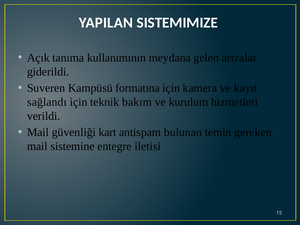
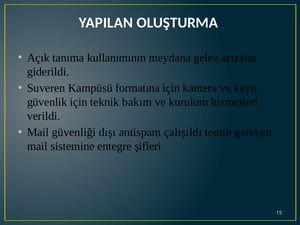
SISTEMIMIZE: SISTEMIMIZE -> OLUŞTURMA
sağlandı: sağlandı -> güvenlik
kart: kart -> dışı
bulunan: bulunan -> çalışıldı
iletisi: iletisi -> şifleri
